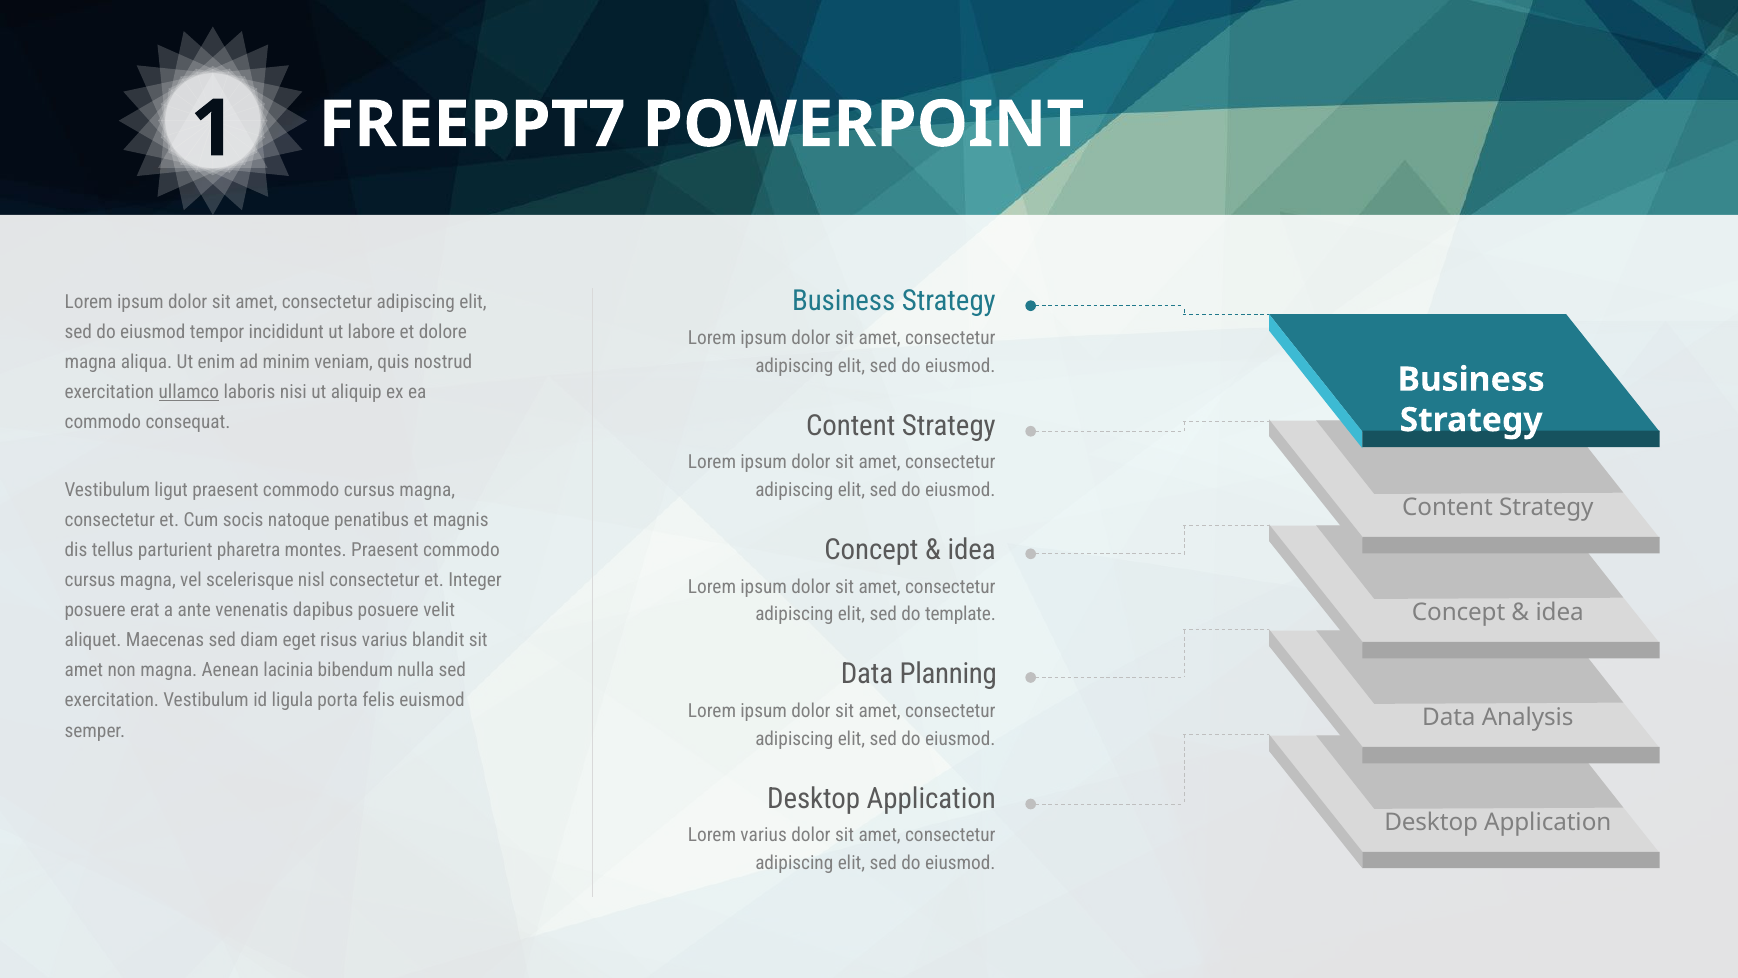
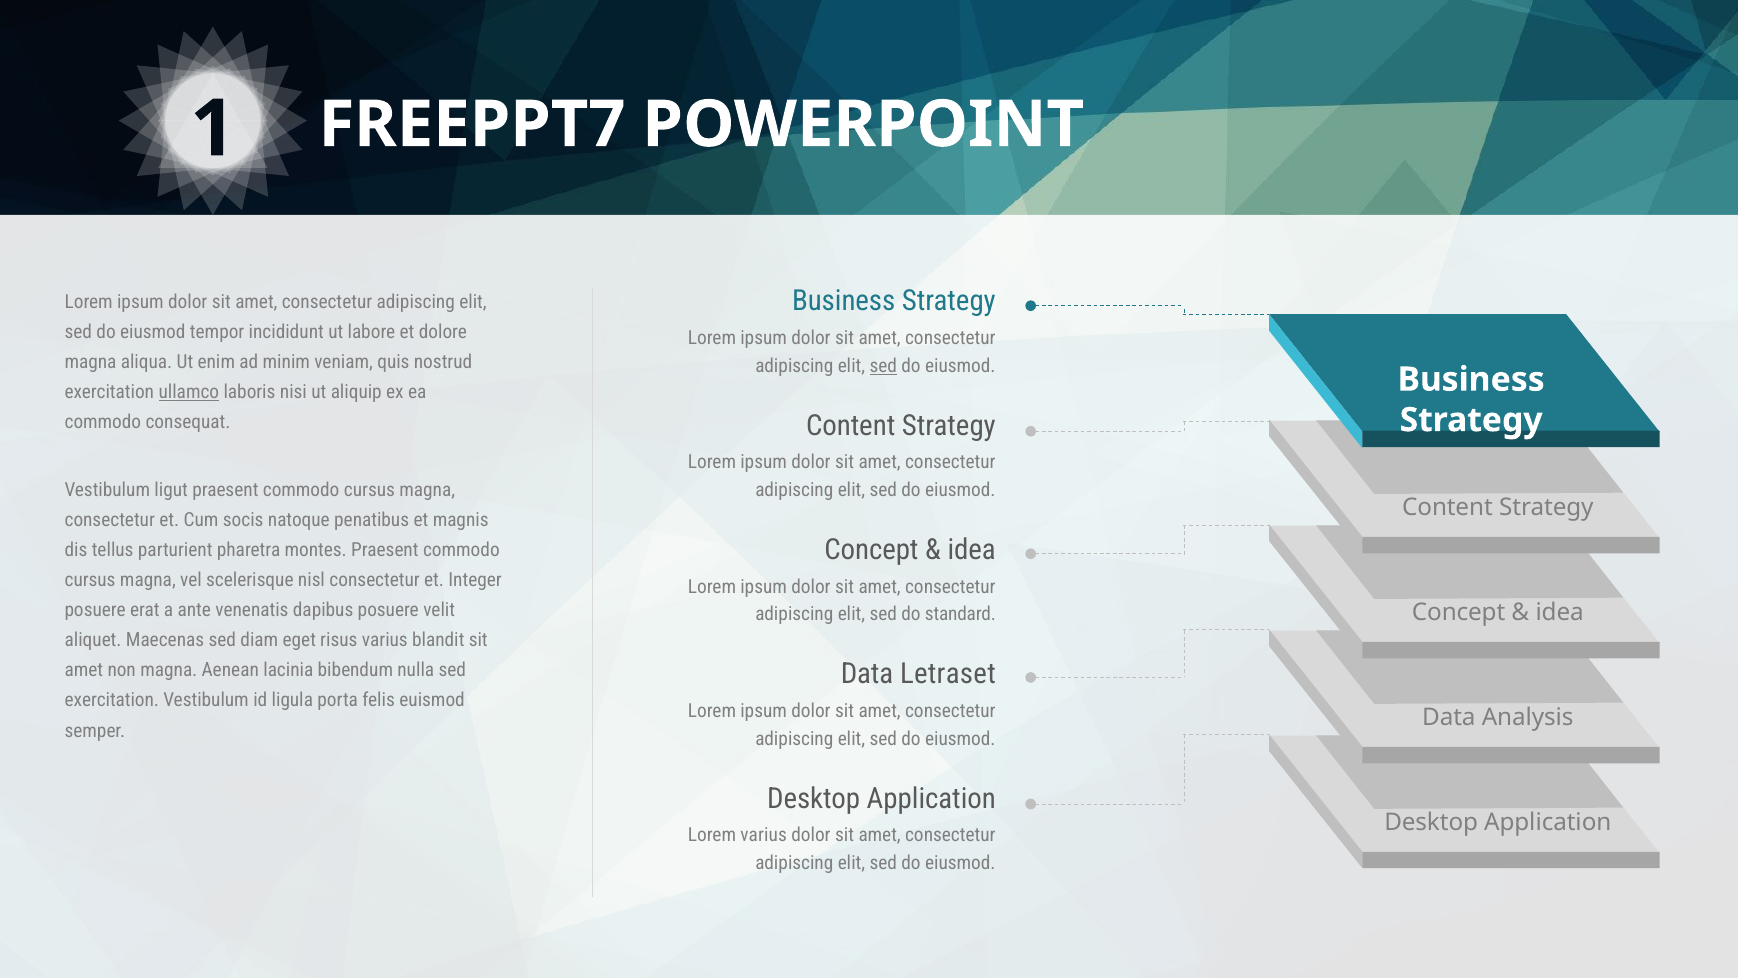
sed at (883, 366) underline: none -> present
template: template -> standard
Planning: Planning -> Letraset
